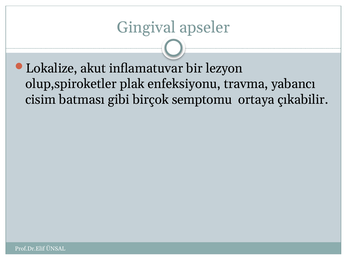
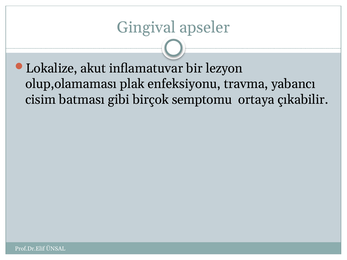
olup,spiroketler: olup,spiroketler -> olup,olamaması
